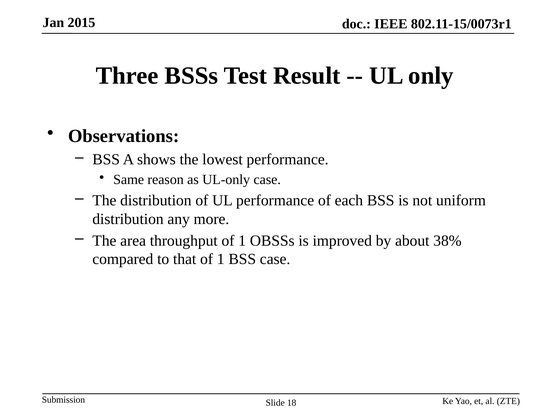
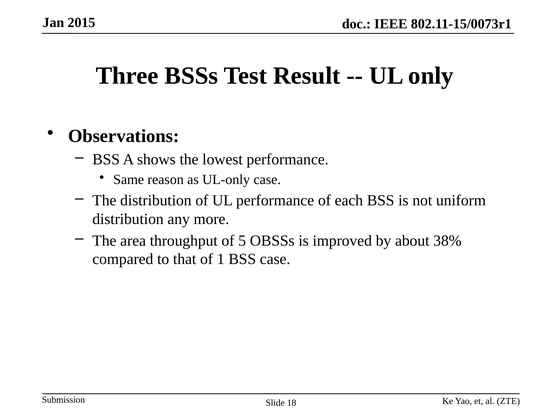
throughput of 1: 1 -> 5
